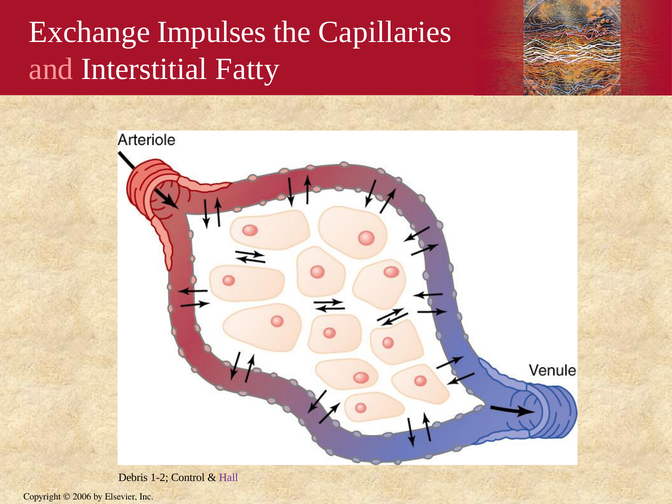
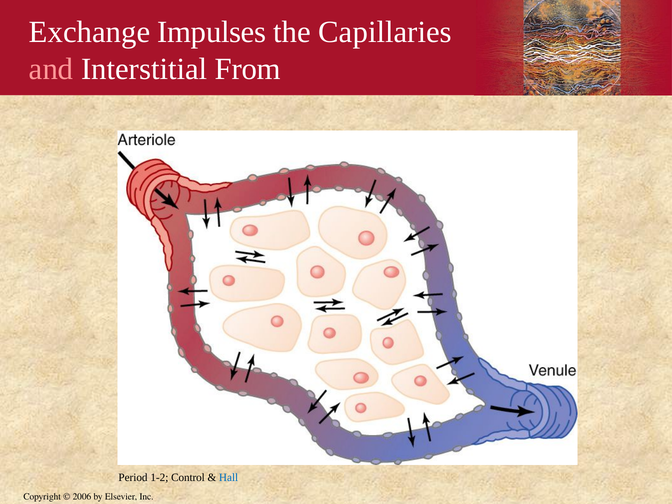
Fatty: Fatty -> From
Debris: Debris -> Period
Hall colour: purple -> blue
